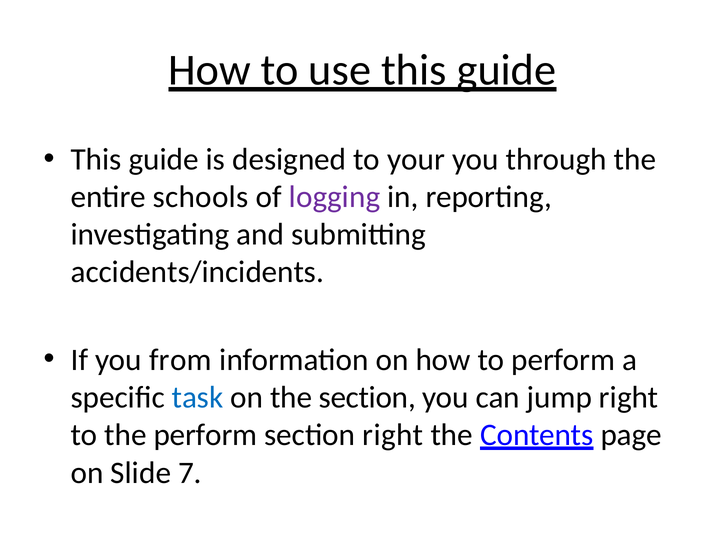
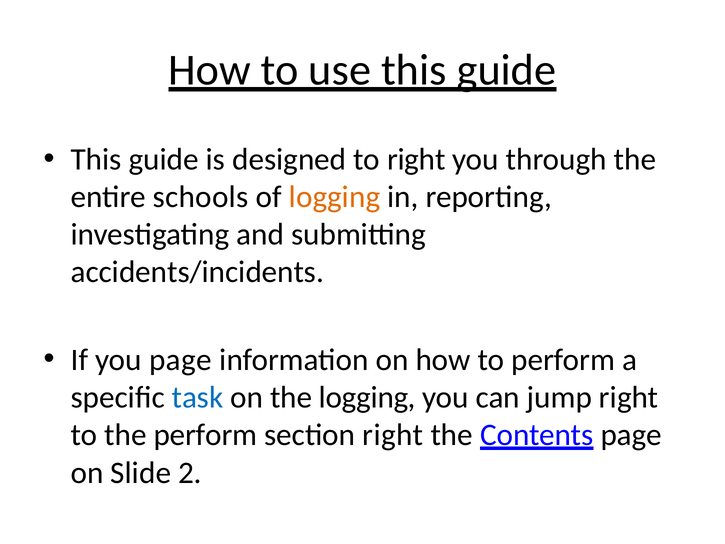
to your: your -> right
logging at (335, 197) colour: purple -> orange
you from: from -> page
the section: section -> logging
7: 7 -> 2
